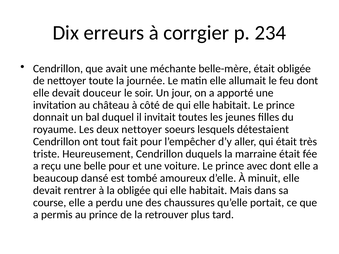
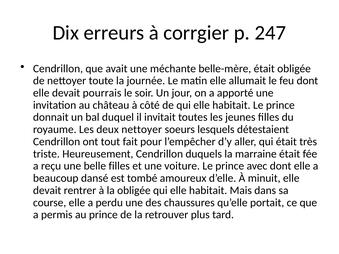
234: 234 -> 247
douceur: douceur -> pourrais
belle pour: pour -> filles
